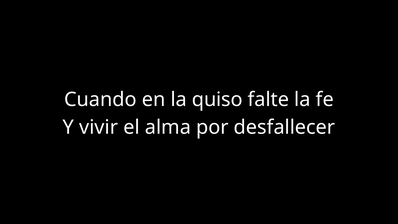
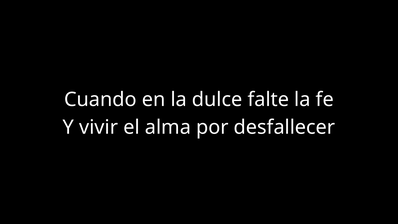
quiso: quiso -> dulce
